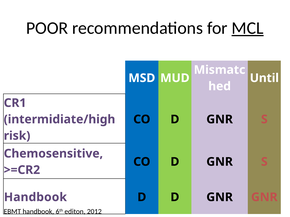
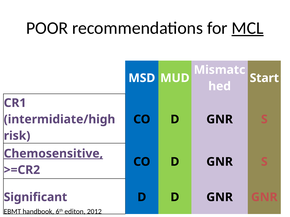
Until: Until -> Start
Chemosensitive underline: none -> present
Handbook at (35, 198): Handbook -> Significant
